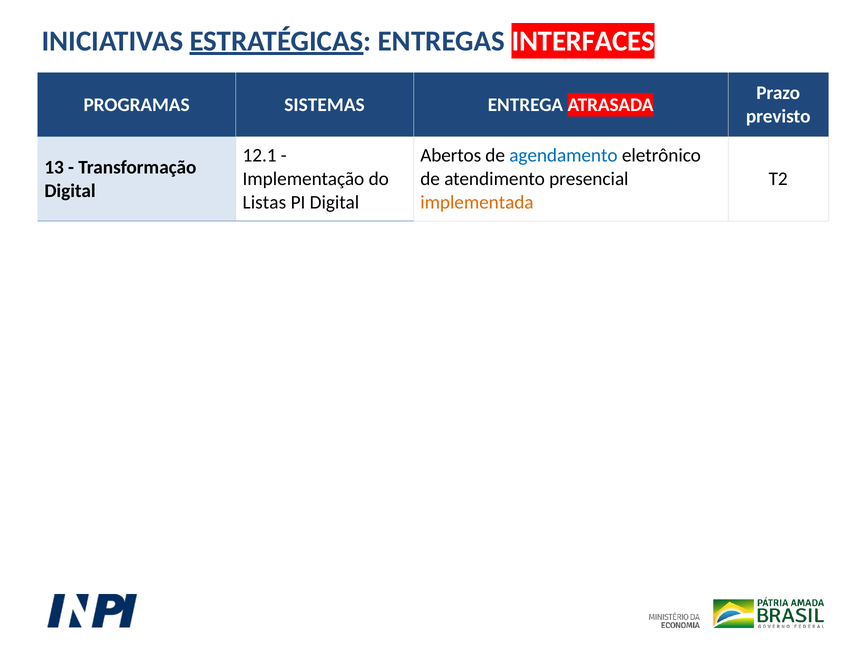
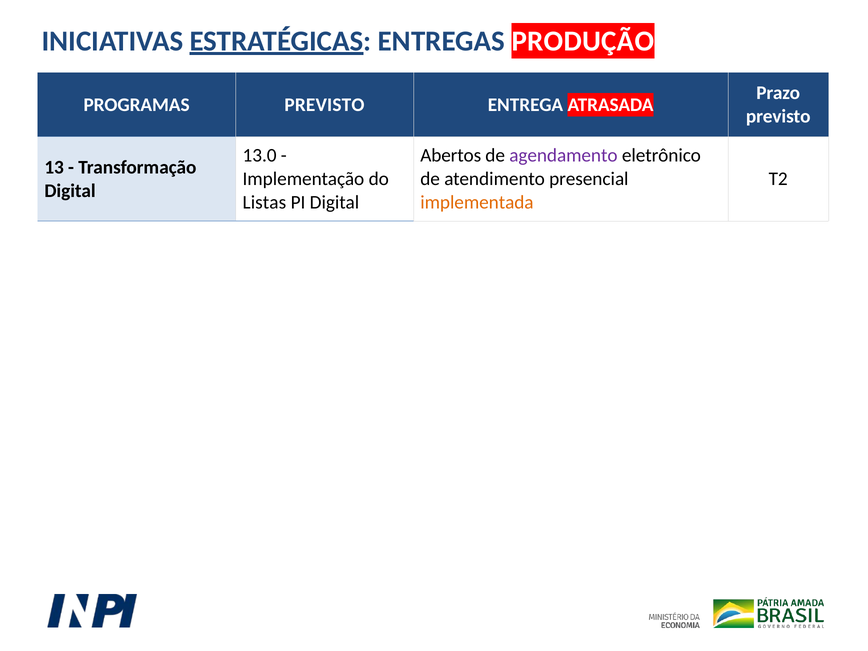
INTERFACES: INTERFACES -> PRODUÇÃO
PROGRAMAS SISTEMAS: SISTEMAS -> PREVISTO
12.1: 12.1 -> 13.0
agendamento colour: blue -> purple
